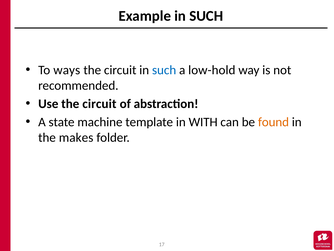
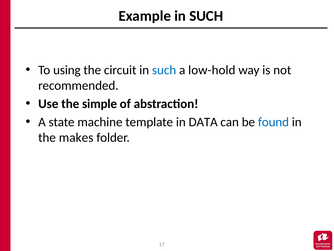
ways: ways -> using
Use the circuit: circuit -> simple
WITH: WITH -> DATA
found colour: orange -> blue
